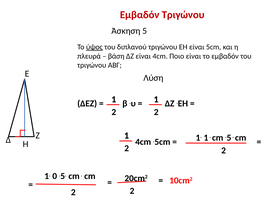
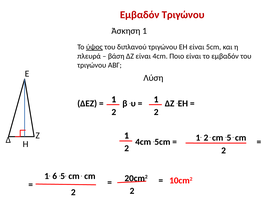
Άσκηση 5: 5 -> 1
1 at (206, 138): 1 -> 2
0: 0 -> 6
